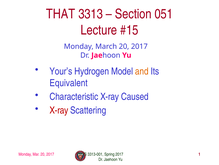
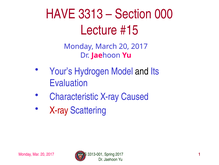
THAT: THAT -> HAVE
051: 051 -> 000
and colour: orange -> black
Equivalent: Equivalent -> Evaluation
